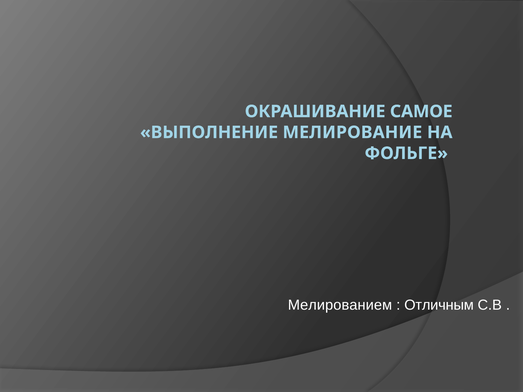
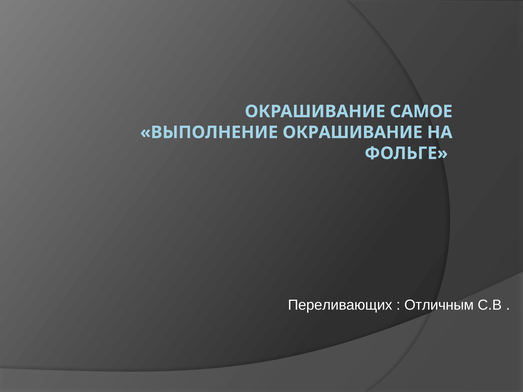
ВЫПОЛНЕНИЕ МЕЛИРОВАНИЕ: МЕЛИРОВАНИЕ -> ОКРАШИВАНИЕ
Мелированием: Мелированием -> Переливающих
